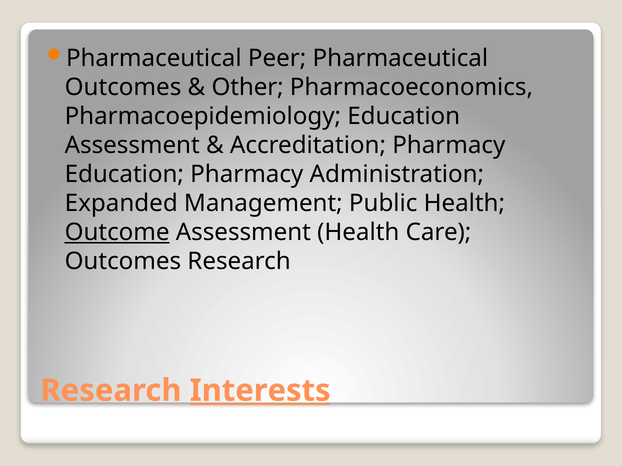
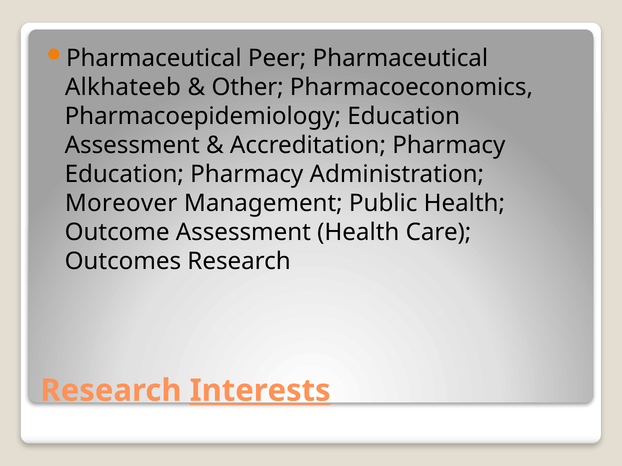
Outcomes at (123, 88): Outcomes -> Alkhateeb
Expanded: Expanded -> Moreover
Outcome underline: present -> none
